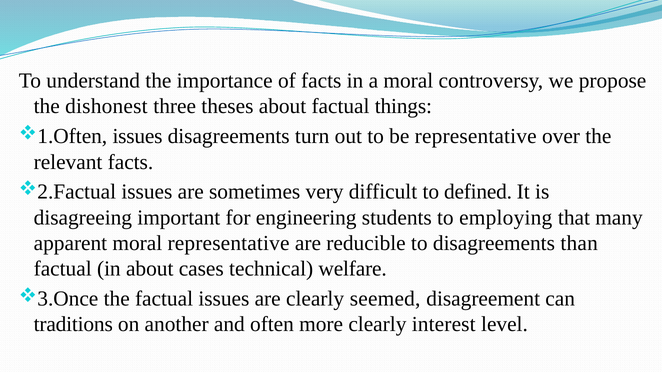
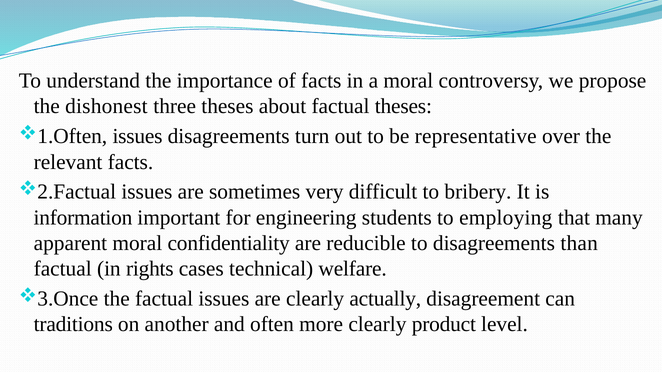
factual things: things -> theses
defined: defined -> bribery
disagreeing: disagreeing -> information
moral representative: representative -> confidentiality
in about: about -> rights
seemed: seemed -> actually
interest: interest -> product
